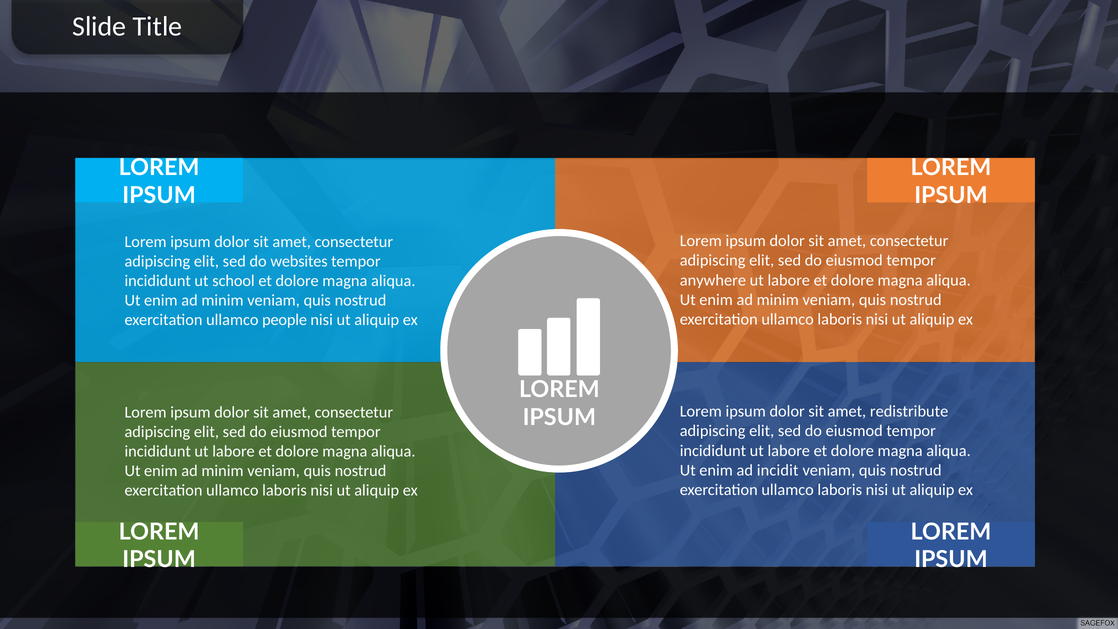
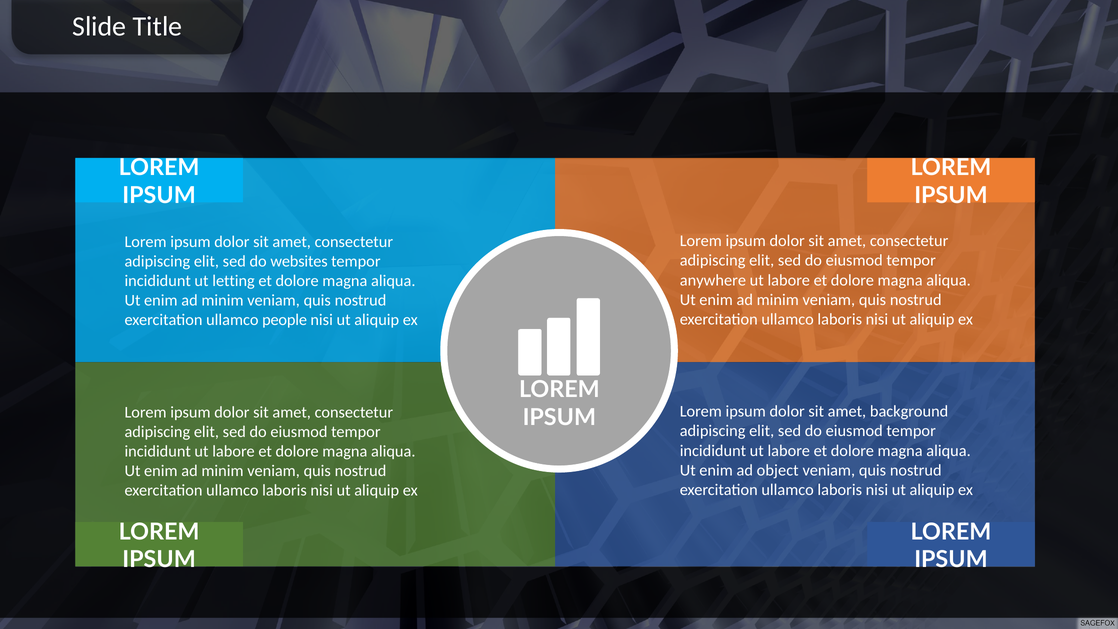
school: school -> letting
redistribute: redistribute -> background
incidit: incidit -> object
